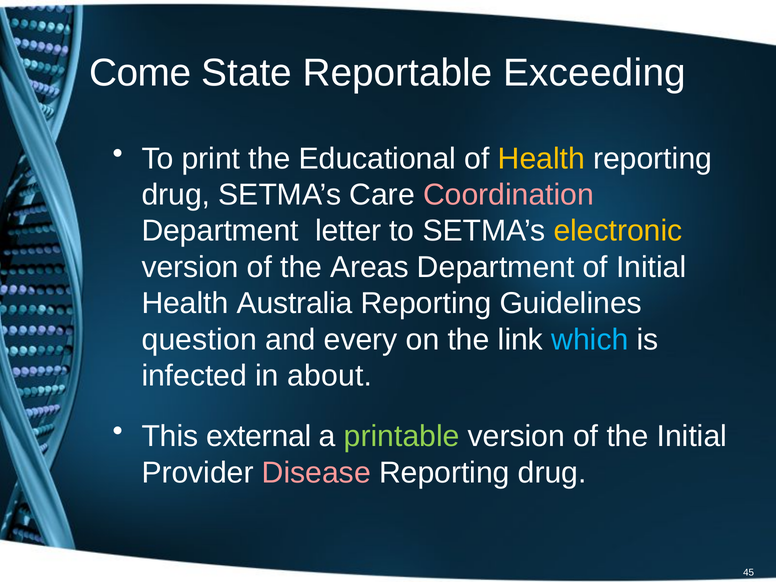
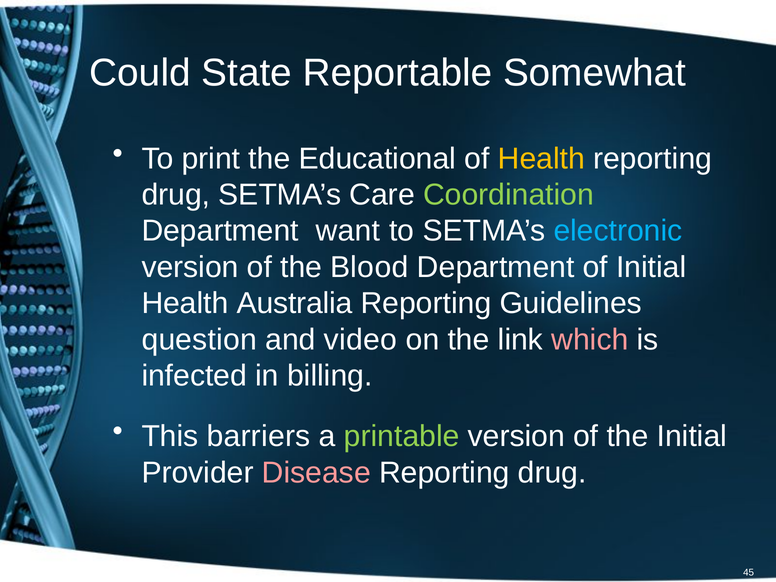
Come: Come -> Could
Exceeding: Exceeding -> Somewhat
Coordination colour: pink -> light green
letter: letter -> want
electronic colour: yellow -> light blue
Areas: Areas -> Blood
every: every -> video
which colour: light blue -> pink
about: about -> billing
external: external -> barriers
